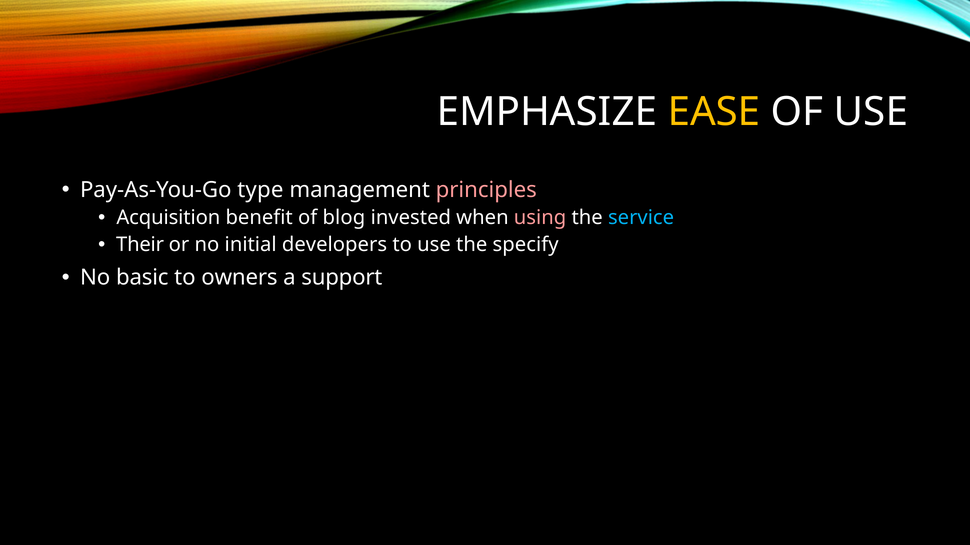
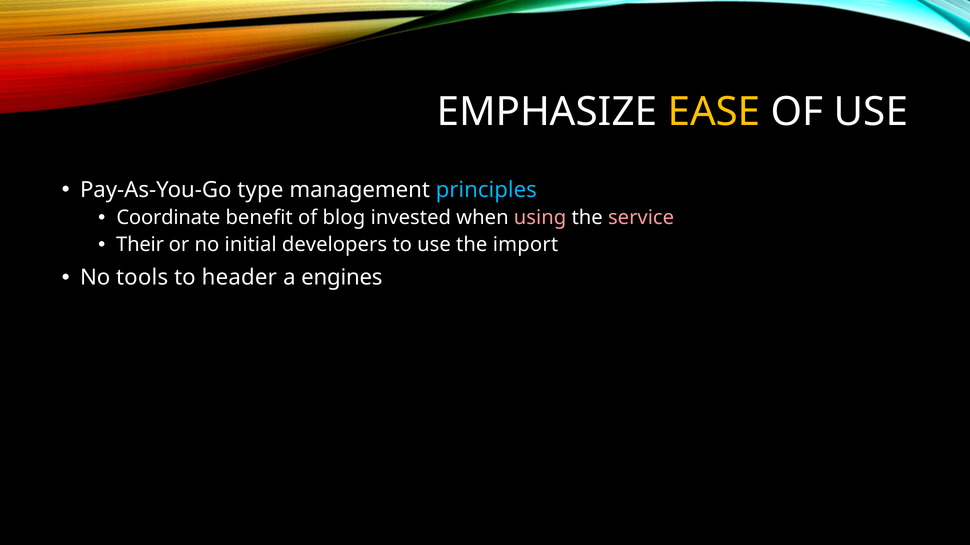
principles colour: pink -> light blue
Acquisition: Acquisition -> Coordinate
service colour: light blue -> pink
specify: specify -> import
basic: basic -> tools
owners: owners -> header
support: support -> engines
